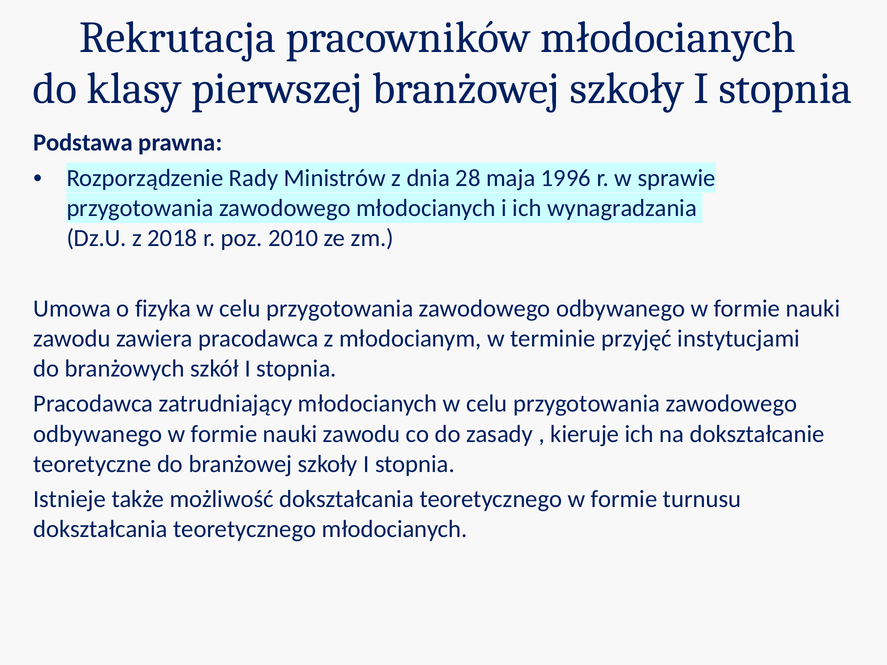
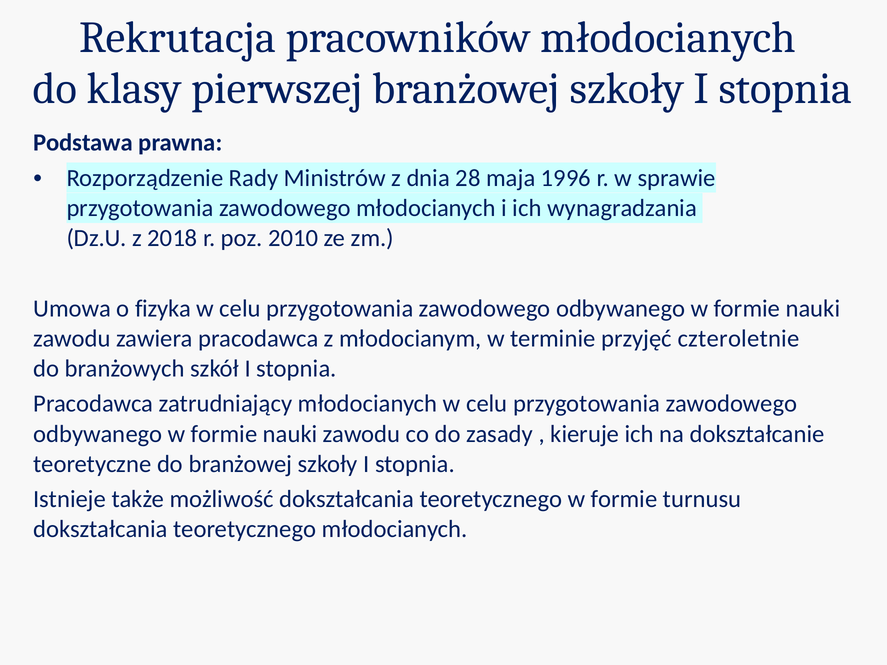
instytucjami: instytucjami -> czteroletnie
